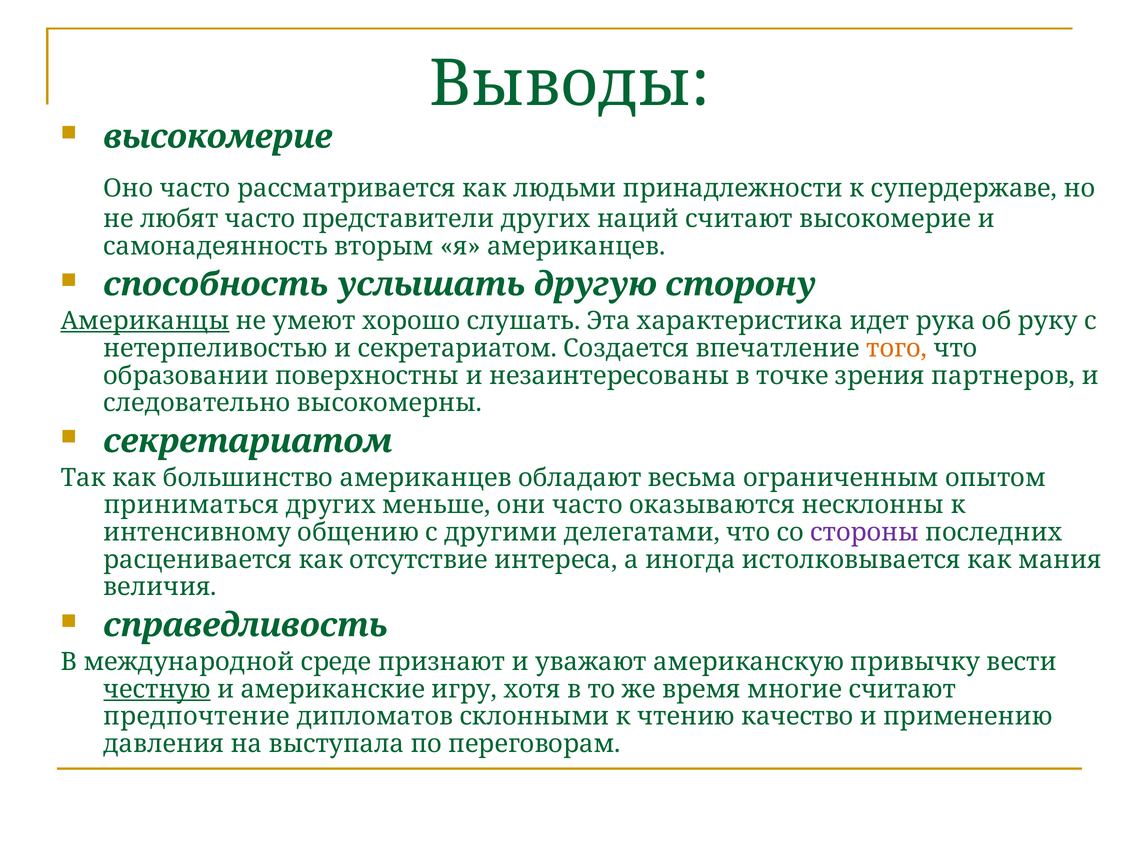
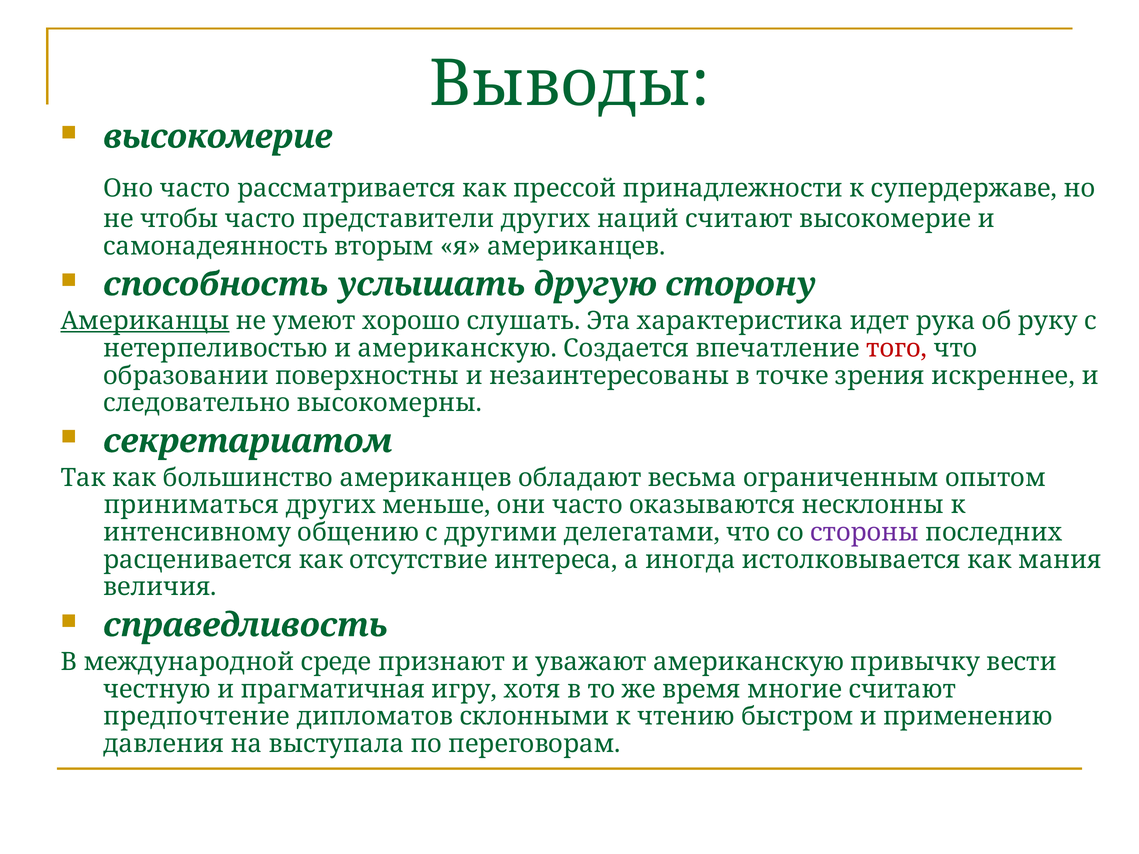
людьми: людьми -> прессой
любят: любят -> чтобы
и секретариатом: секретариатом -> американскую
того colour: orange -> red
партнеров: партнеров -> искреннее
честную underline: present -> none
американские: американские -> прагматичная
качество: качество -> быстром
